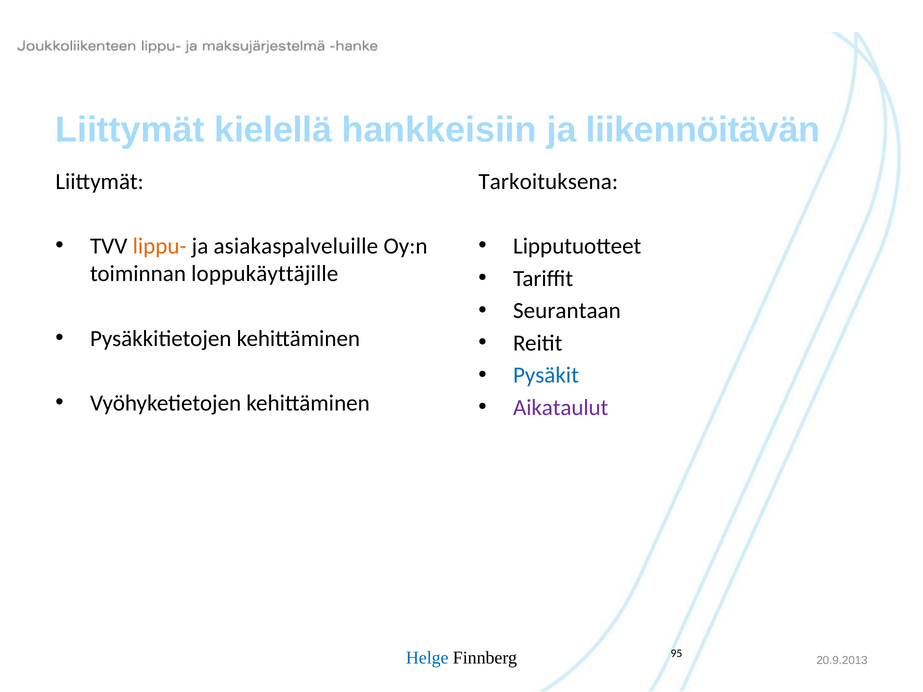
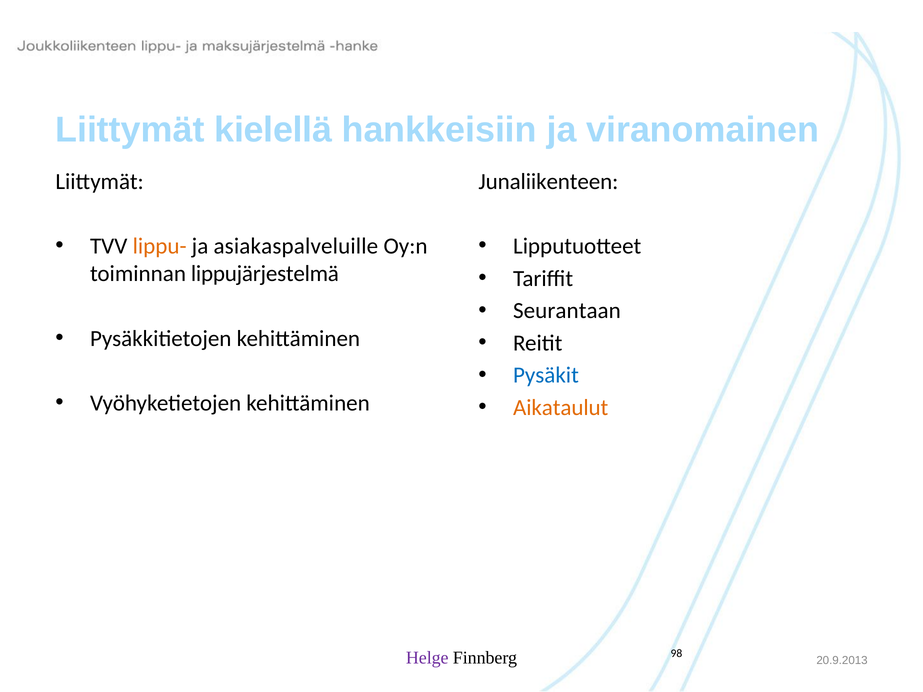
liikennöitävän: liikennöitävän -> viranomainen
Tarkoituksena: Tarkoituksena -> Junaliikenteen
loppukäyttäjille: loppukäyttäjille -> lippujärjestelmä
Aikataulut colour: purple -> orange
Helge colour: blue -> purple
95: 95 -> 98
